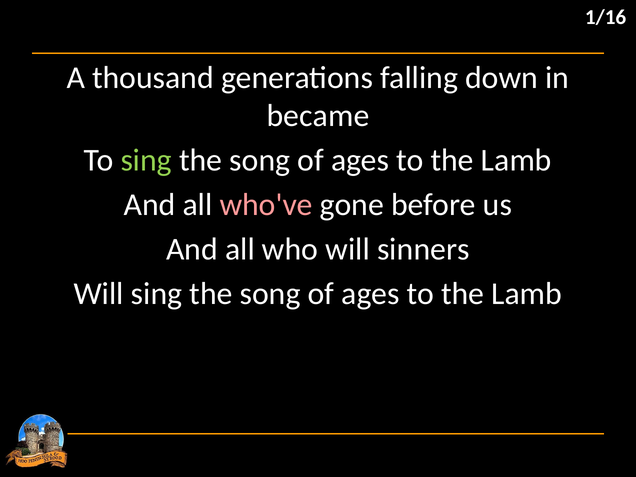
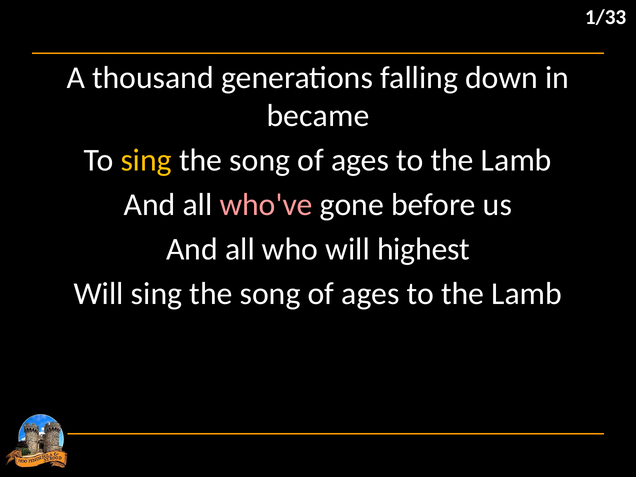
1/16: 1/16 -> 1/33
sing at (146, 160) colour: light green -> yellow
sinners: sinners -> highest
